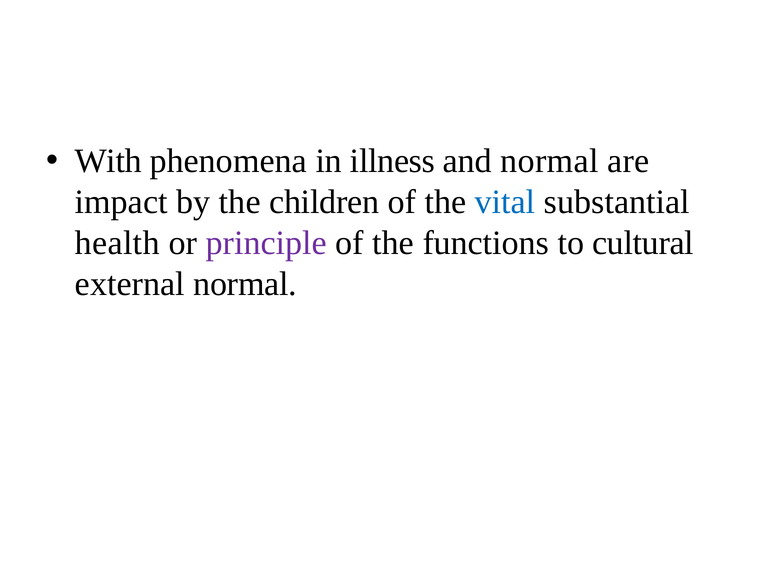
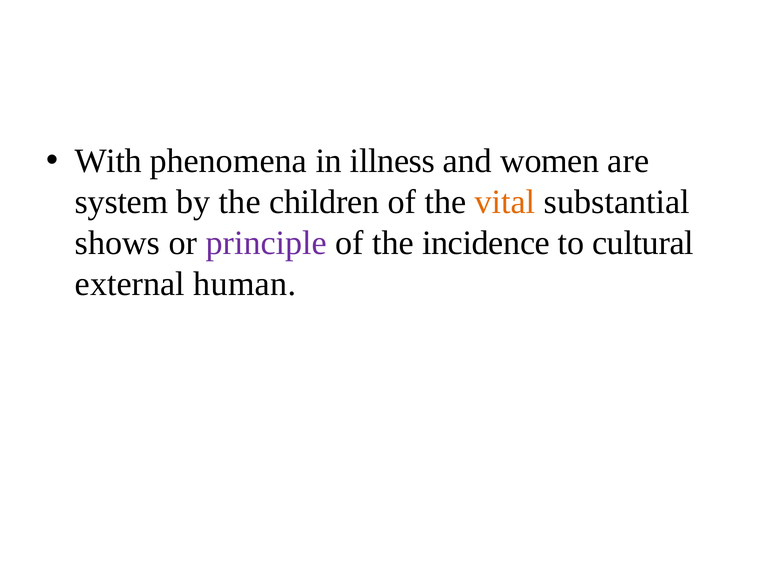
and normal: normal -> women
impact: impact -> system
vital colour: blue -> orange
health: health -> shows
functions: functions -> incidence
external normal: normal -> human
